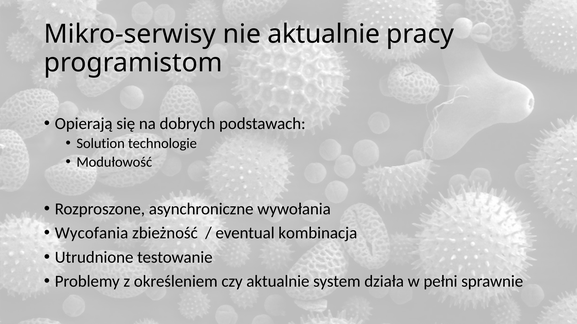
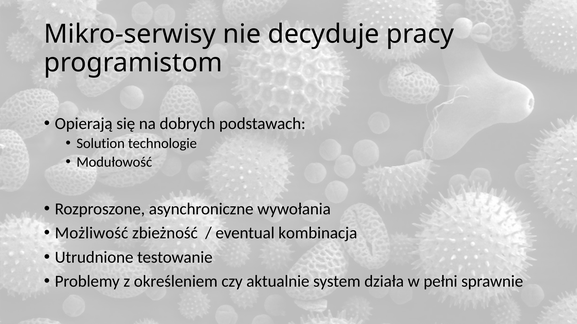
nie aktualnie: aktualnie -> decyduje
Wycofania: Wycofania -> Możliwość
